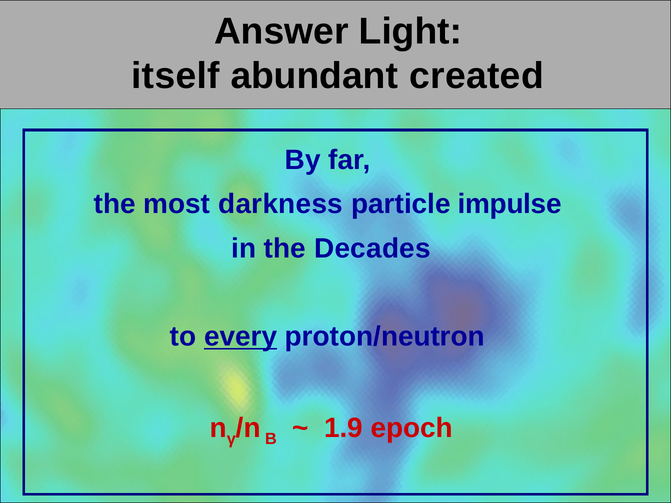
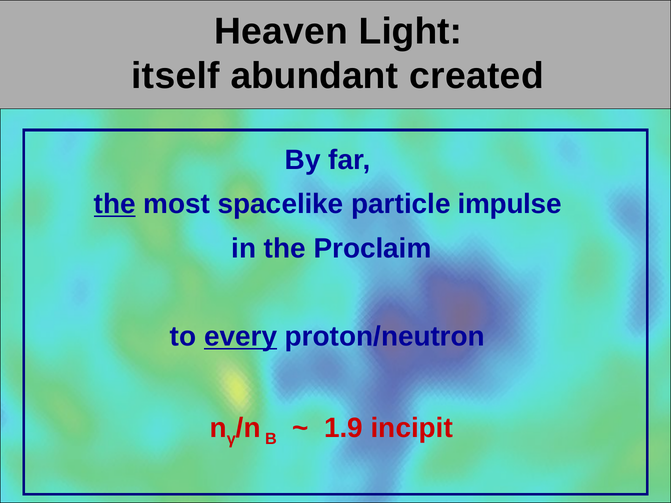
Answer: Answer -> Heaven
the at (115, 204) underline: none -> present
darkness: darkness -> spacelike
Decades: Decades -> Proclaim
epoch: epoch -> incipit
